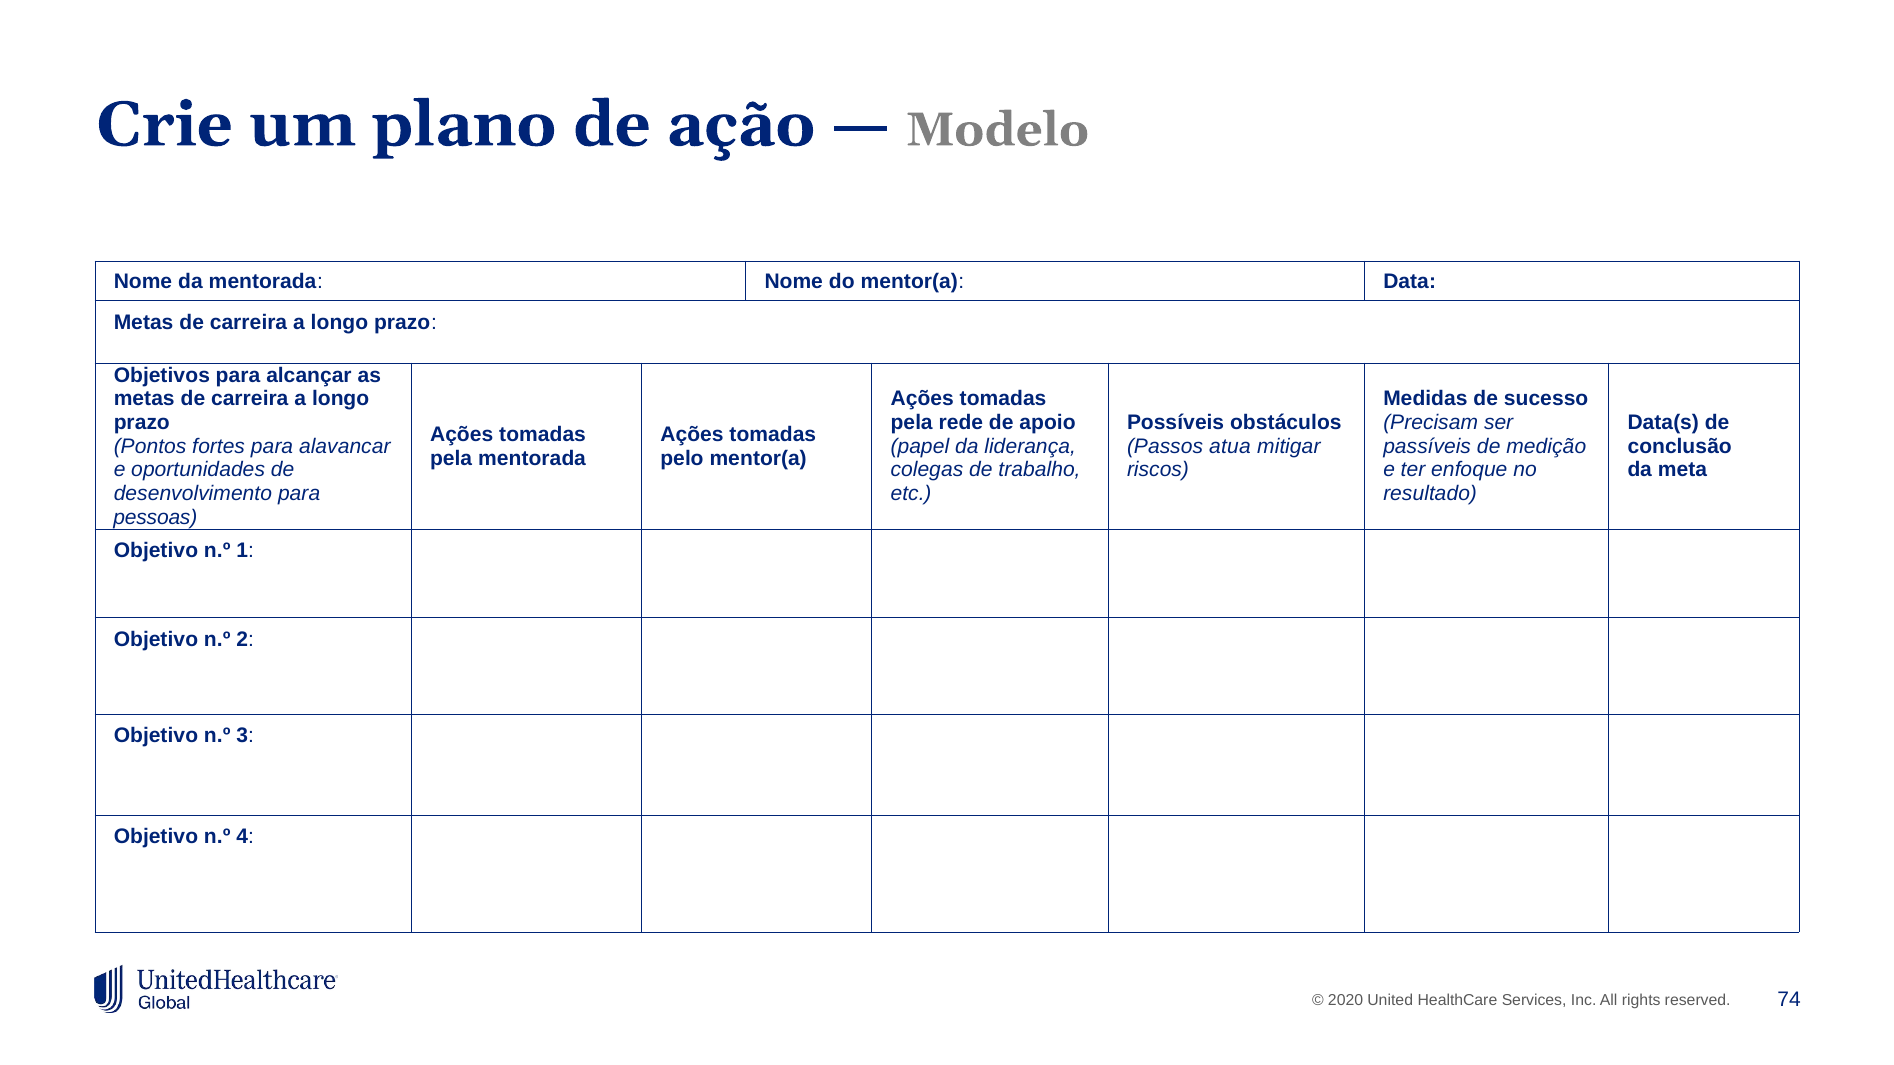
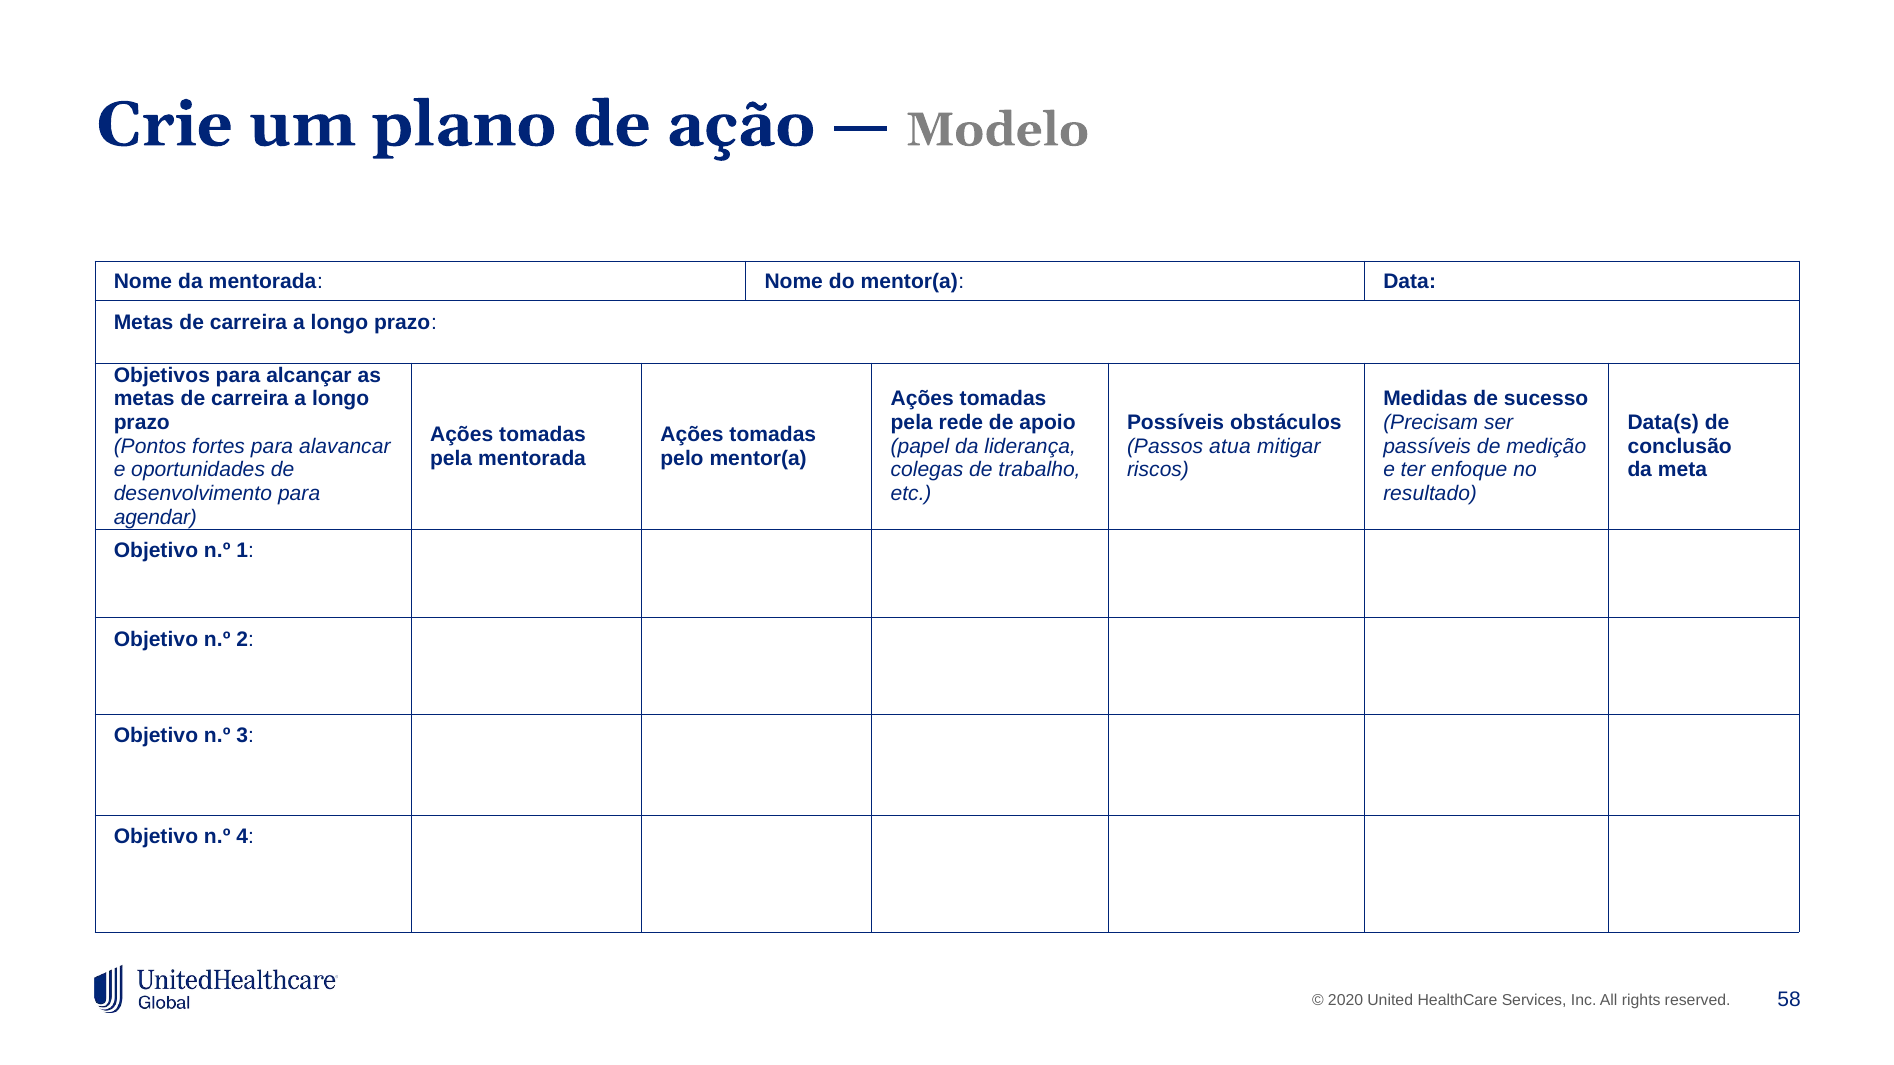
pessoas: pessoas -> agendar
74: 74 -> 58
